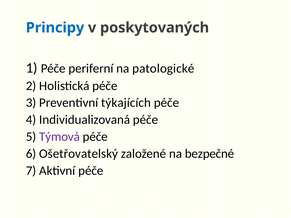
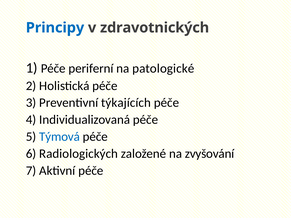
poskytovaných: poskytovaných -> zdravotnických
Týmová colour: purple -> blue
Ošetřovatelský: Ošetřovatelský -> Radiologických
bezpečné: bezpečné -> zvyšování
